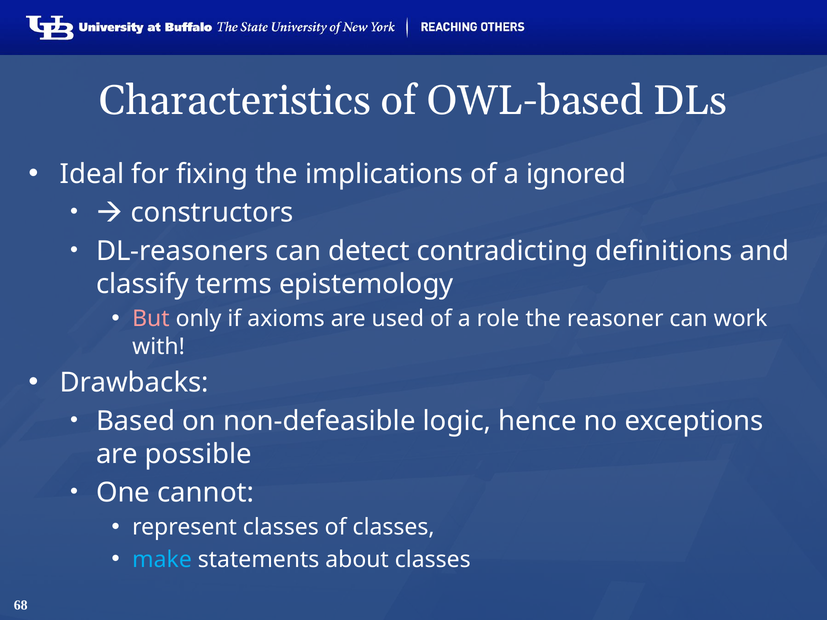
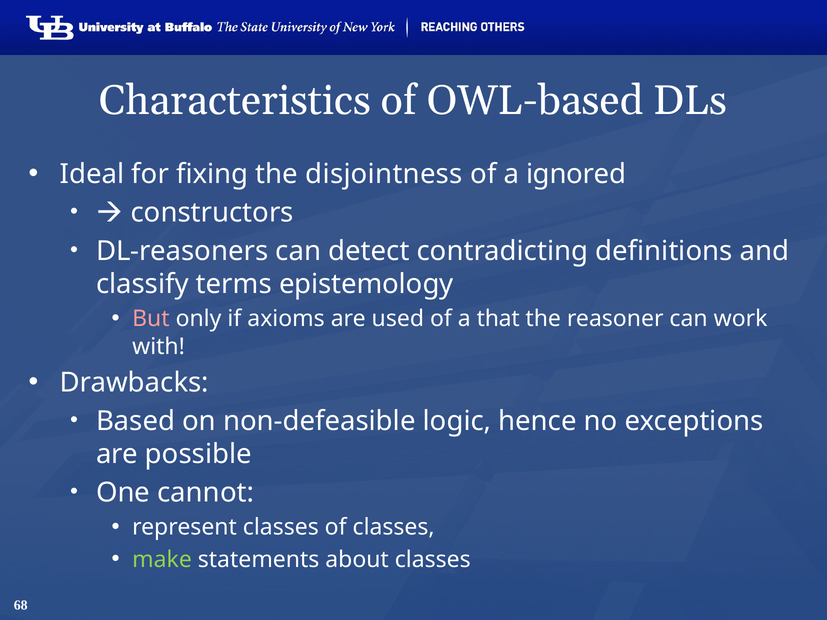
implications: implications -> disjointness
role: role -> that
make colour: light blue -> light green
